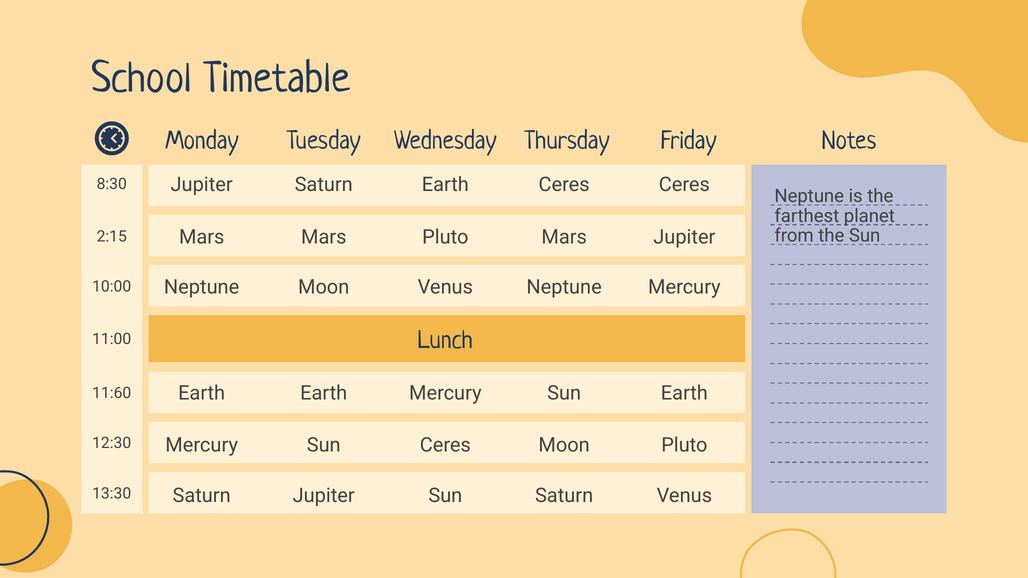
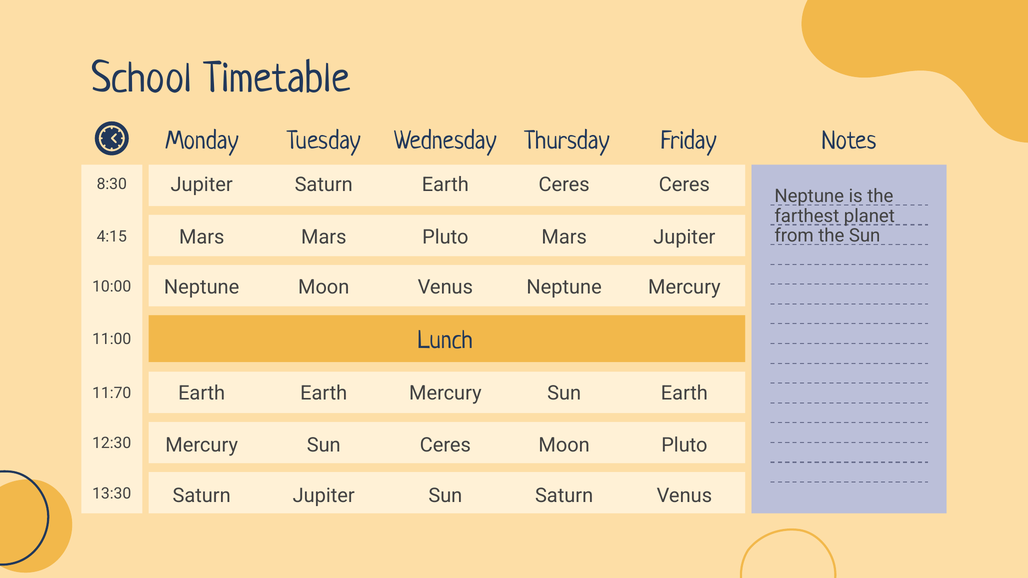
2:15: 2:15 -> 4:15
11:60: 11:60 -> 11:70
